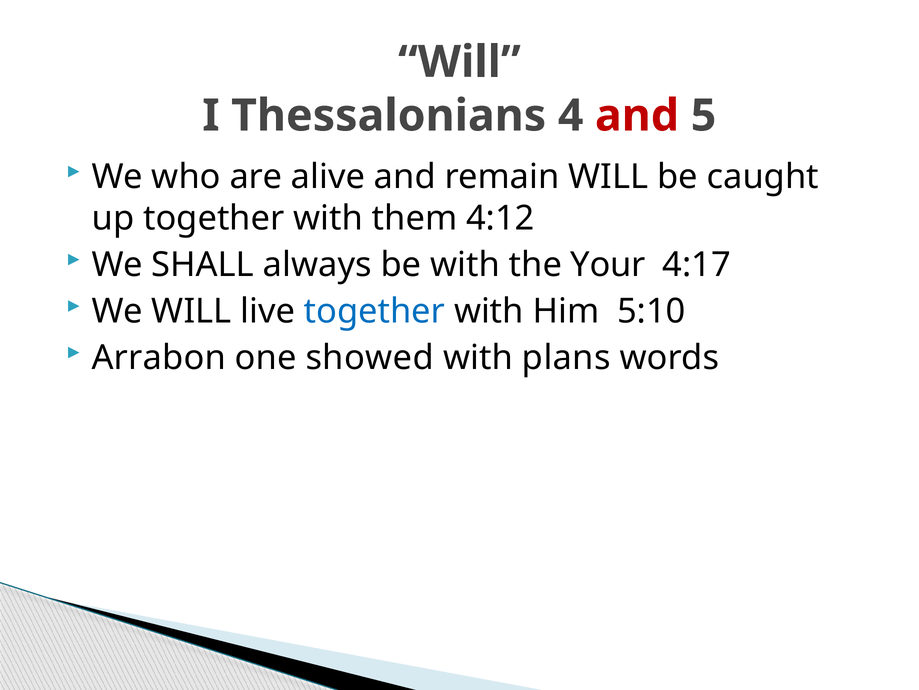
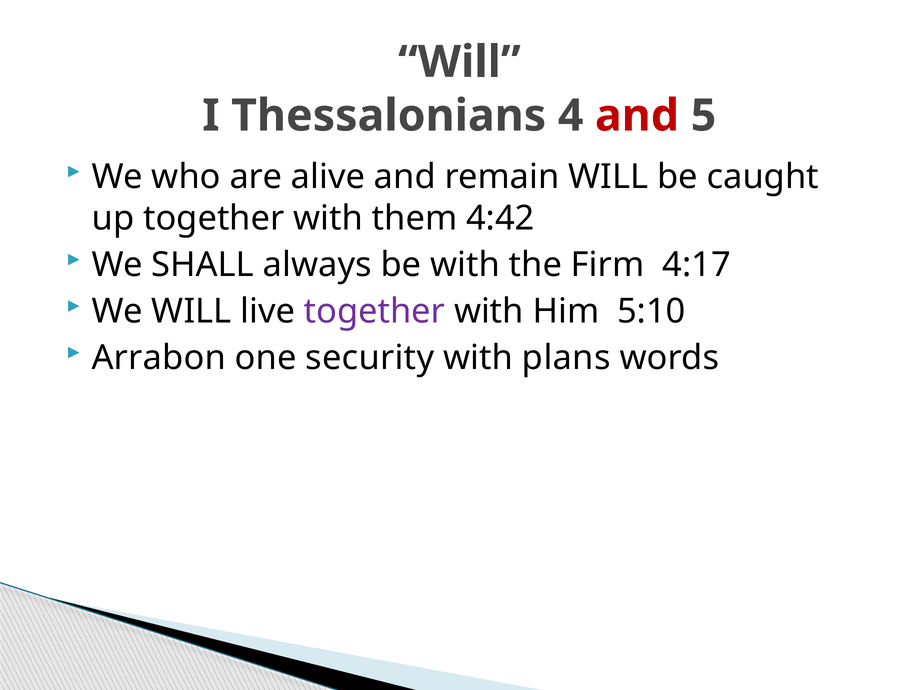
4:12: 4:12 -> 4:42
Your: Your -> Firm
together at (374, 311) colour: blue -> purple
showed: showed -> security
